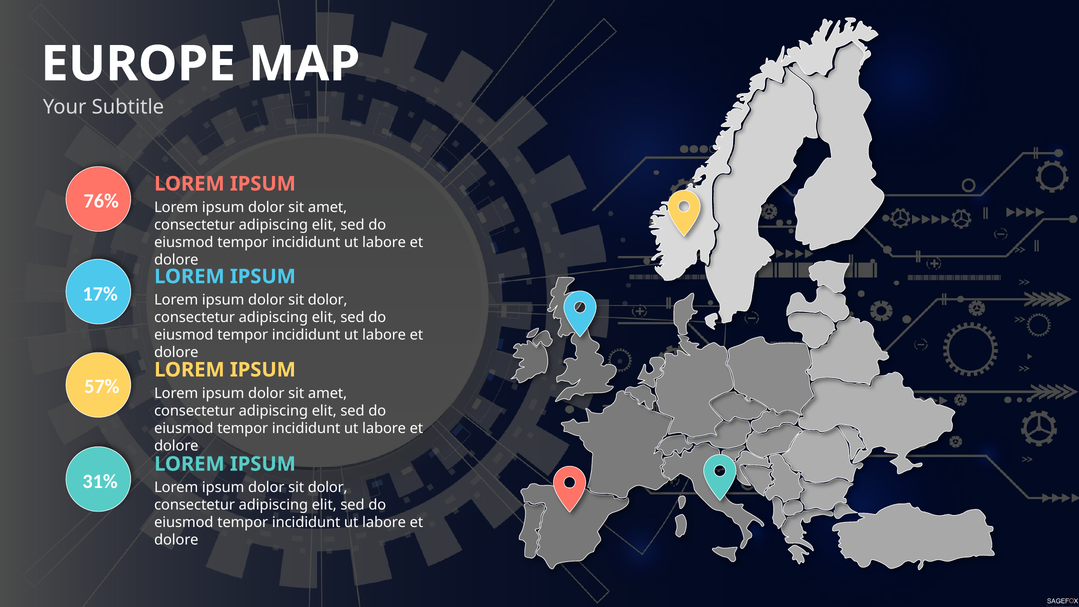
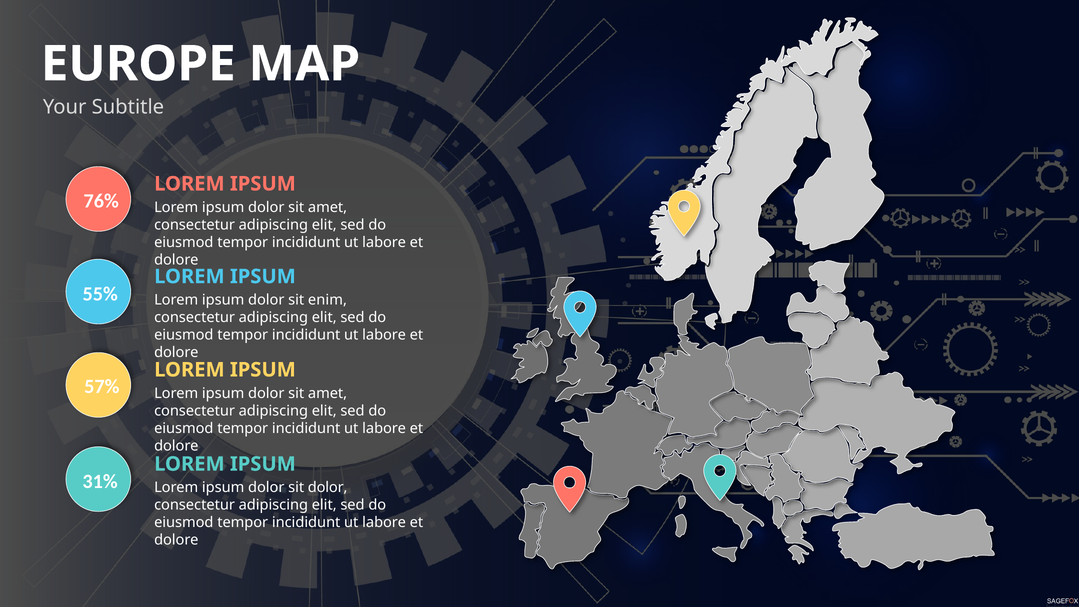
17%: 17% -> 55%
dolor at (328, 300): dolor -> enim
